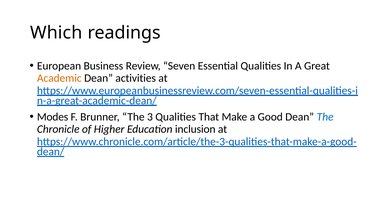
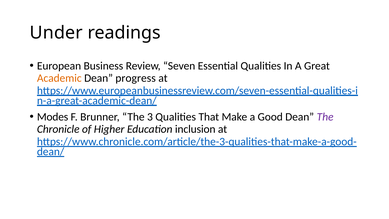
Which: Which -> Under
activities: activities -> progress
The at (325, 117) colour: blue -> purple
